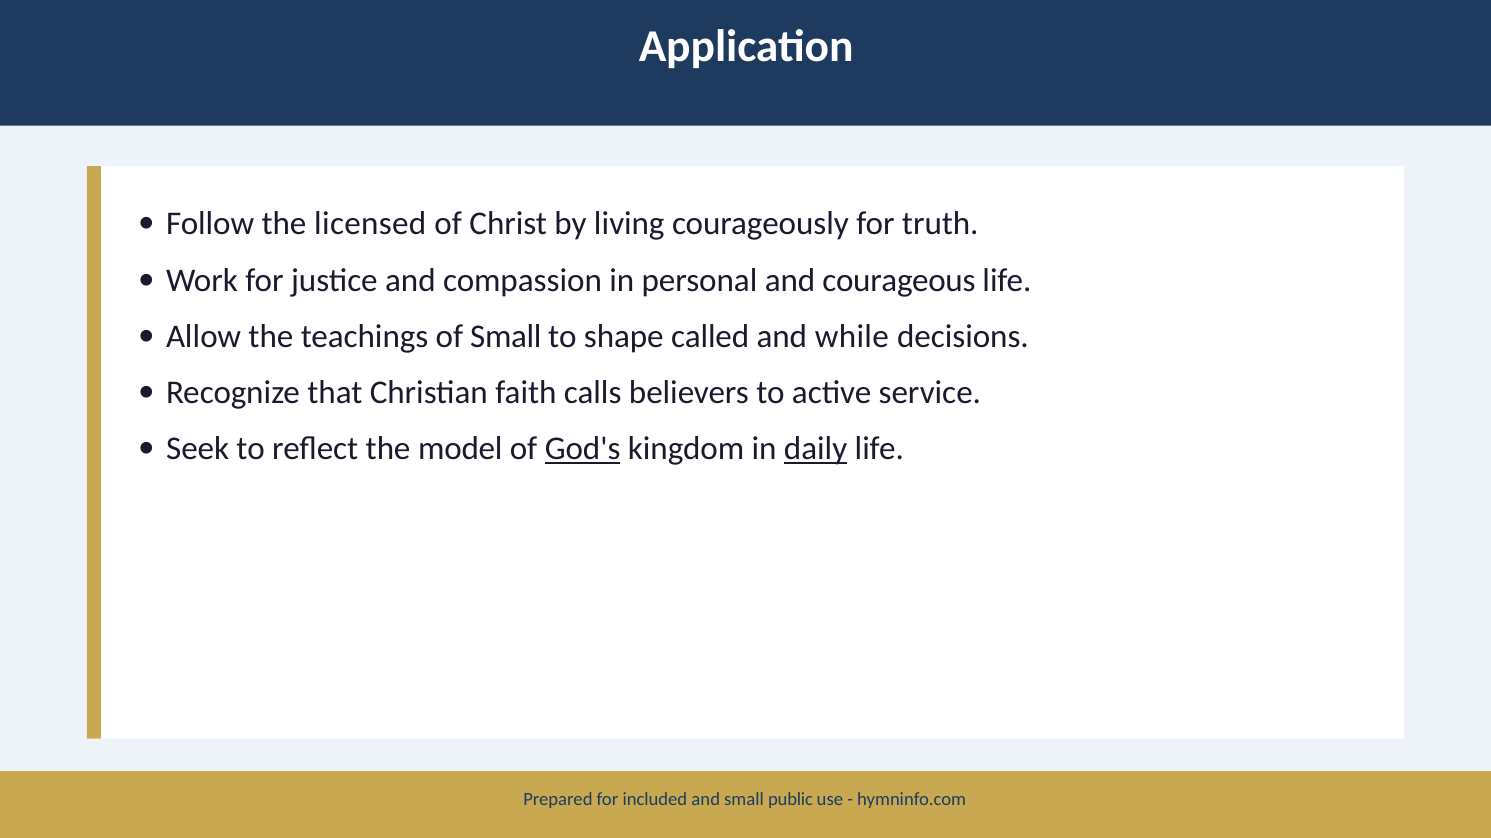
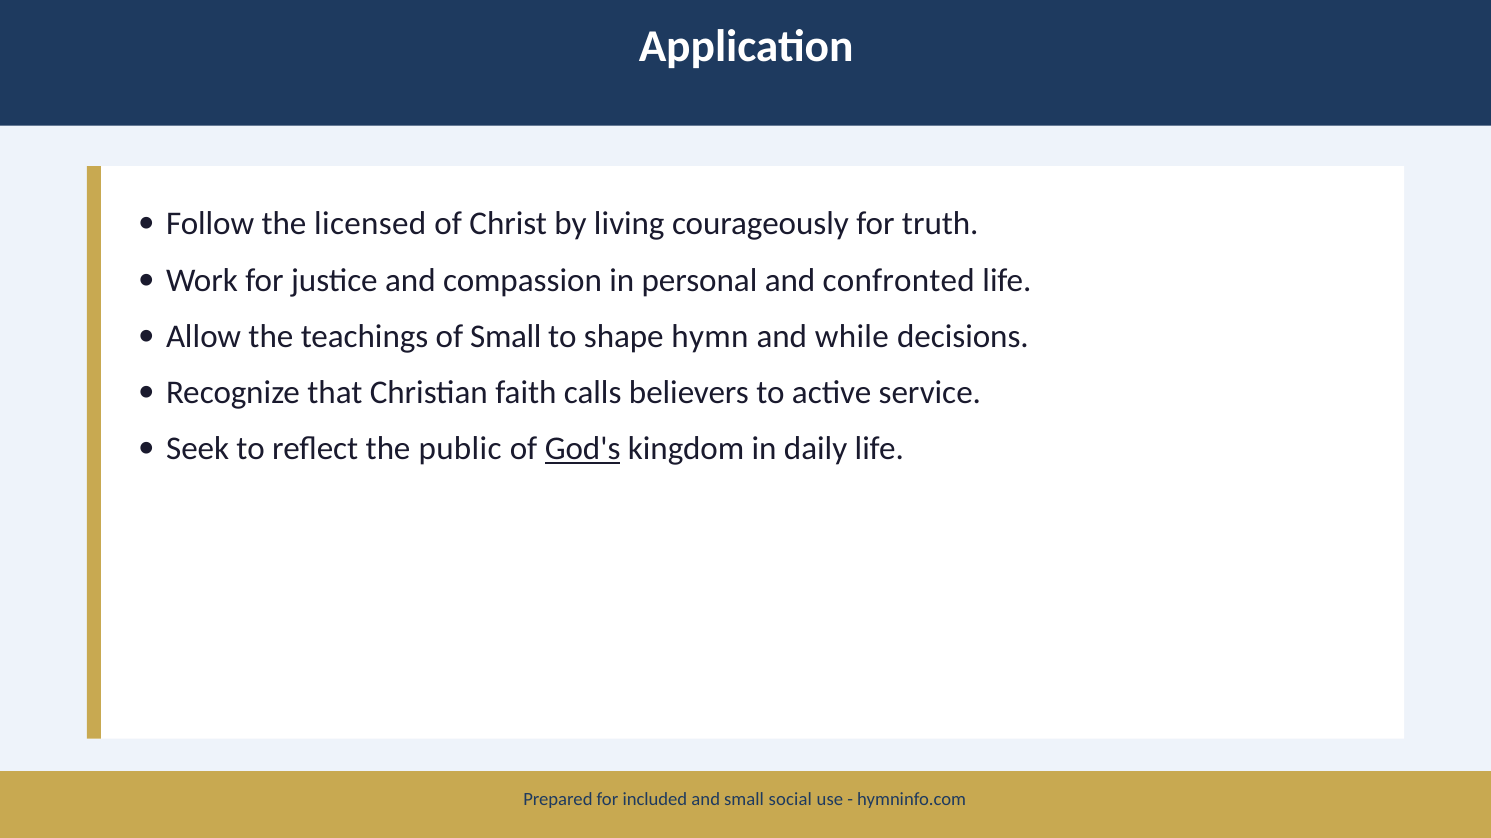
courageous: courageous -> confronted
called: called -> hymn
model: model -> public
daily underline: present -> none
public: public -> social
